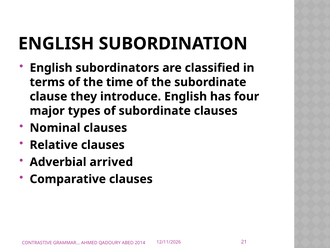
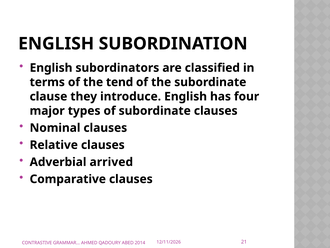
time: time -> tend
